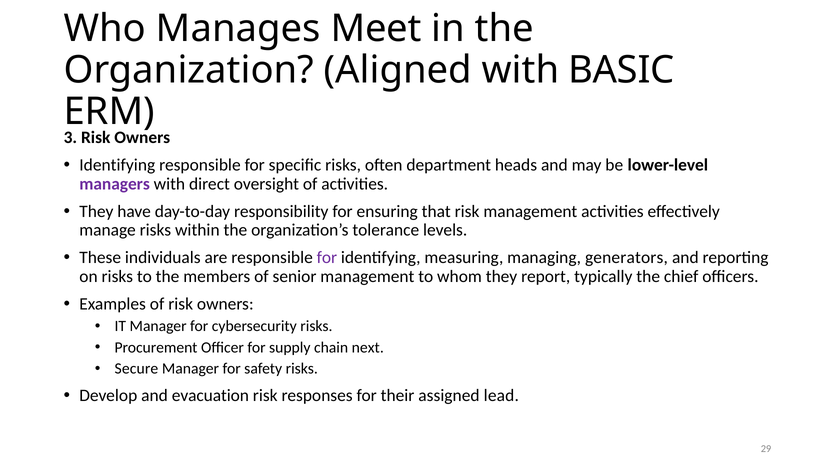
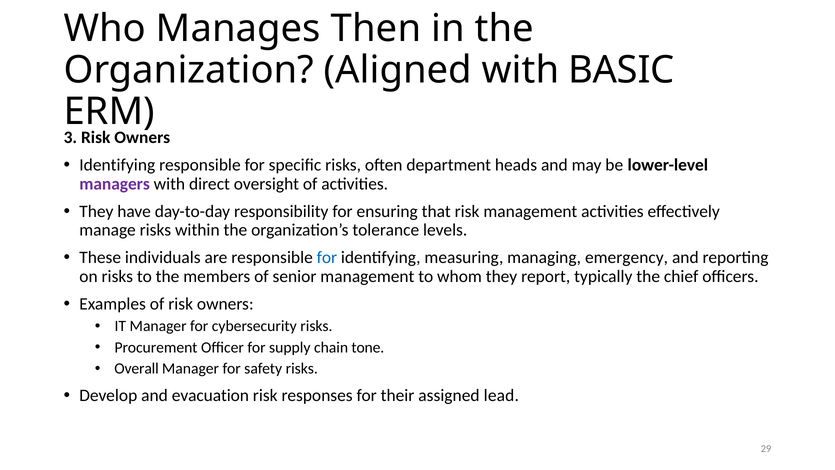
Meet: Meet -> Then
for at (327, 257) colour: purple -> blue
generators: generators -> emergency
next: next -> tone
Secure: Secure -> Overall
